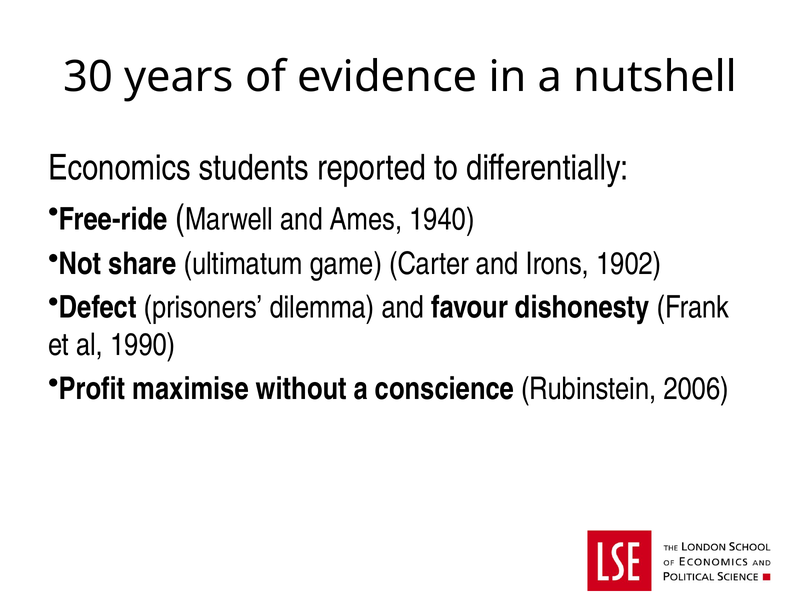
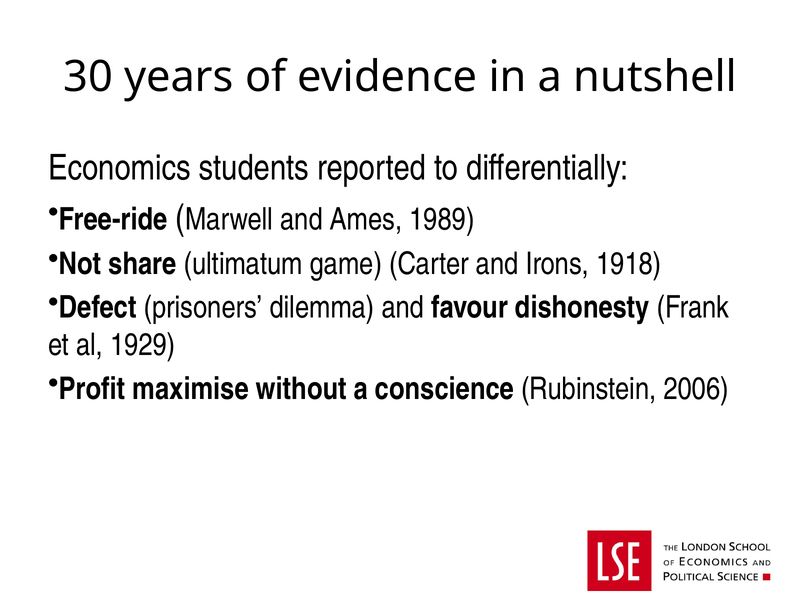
1940: 1940 -> 1989
1902: 1902 -> 1918
1990: 1990 -> 1929
